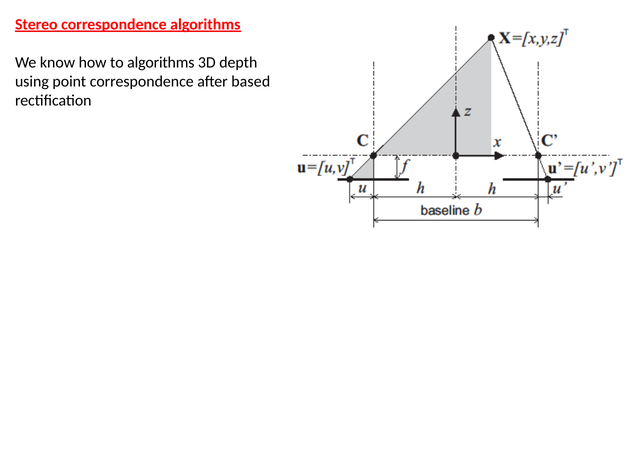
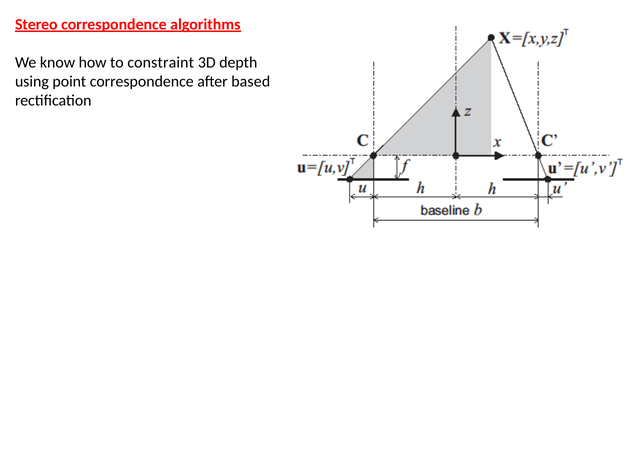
to algorithms: algorithms -> constraint
